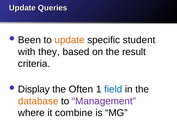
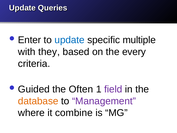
Been: Been -> Enter
update at (70, 40) colour: orange -> blue
student: student -> multiple
result: result -> every
Display: Display -> Guided
field colour: blue -> purple
